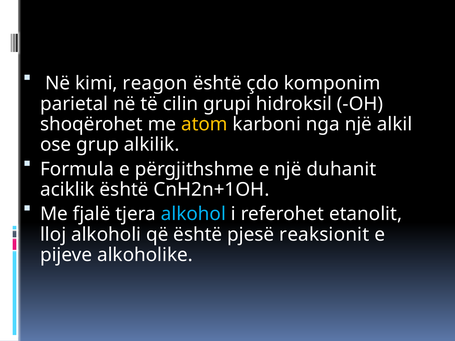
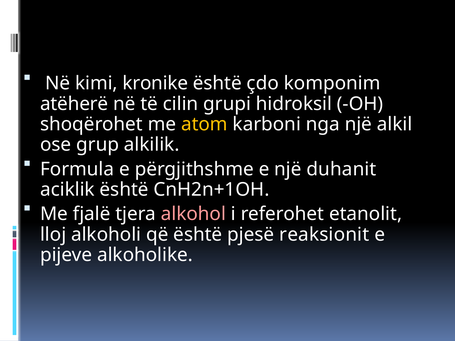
reagon: reagon -> kronike
parietal: parietal -> atëherë
alkohol colour: light blue -> pink
